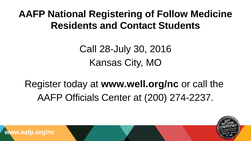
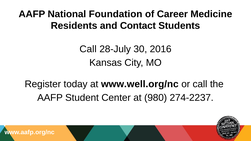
Registering: Registering -> Foundation
Follow: Follow -> Career
Officials: Officials -> Student
200: 200 -> 980
